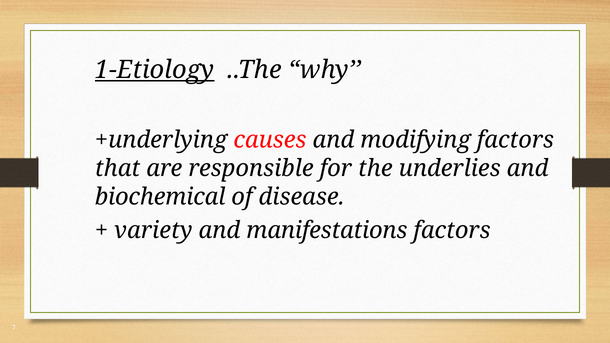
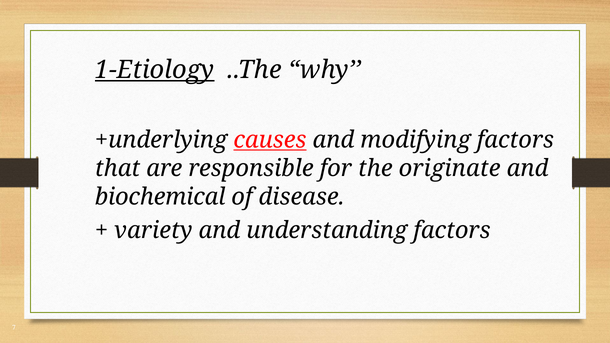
causes underline: none -> present
underlies: underlies -> originate
manifestations: manifestations -> understanding
